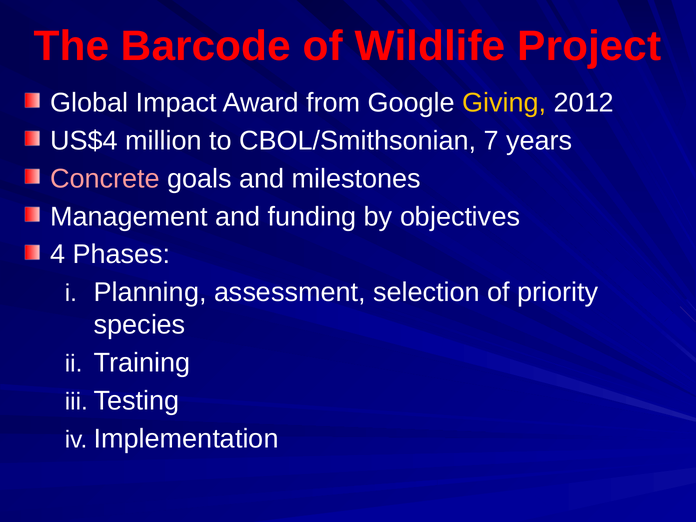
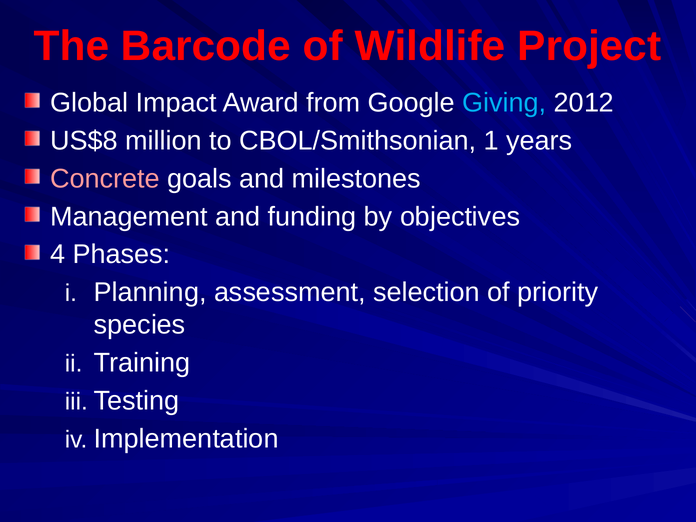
Giving colour: yellow -> light blue
US$4: US$4 -> US$8
7: 7 -> 1
